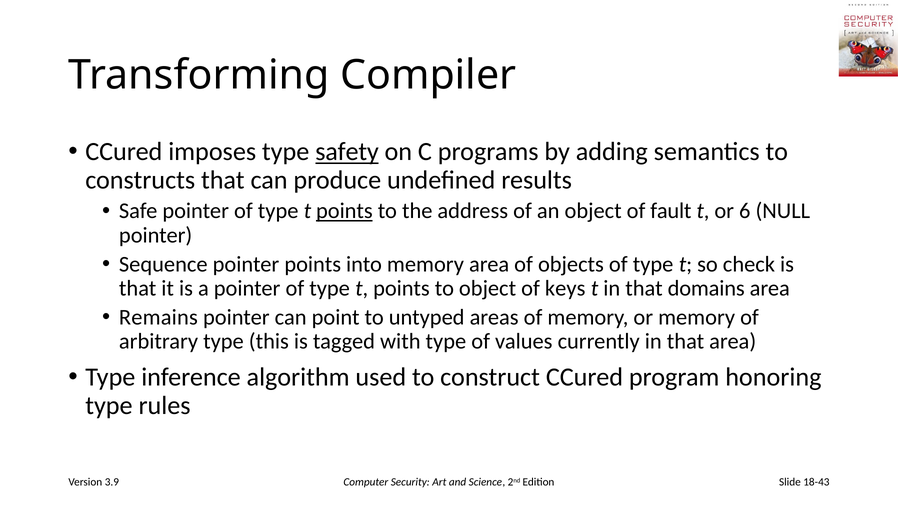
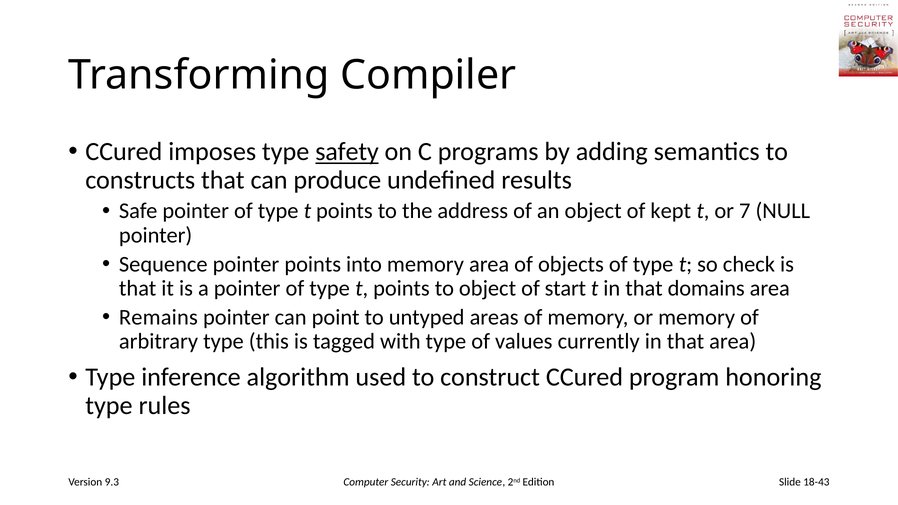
points at (344, 211) underline: present -> none
fault: fault -> kept
6: 6 -> 7
keys: keys -> start
3.9: 3.9 -> 9.3
